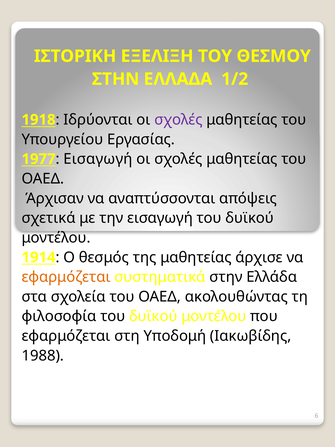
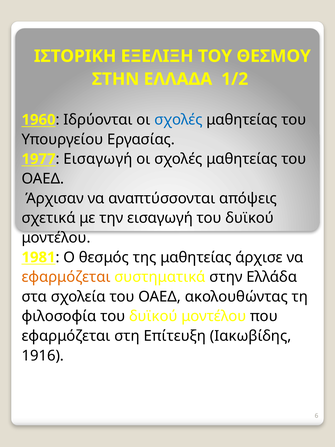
1918: 1918 -> 1960
σχολές at (178, 120) colour: purple -> blue
1914: 1914 -> 1981
Υποδομή: Υποδομή -> Επίτευξη
1988: 1988 -> 1916
